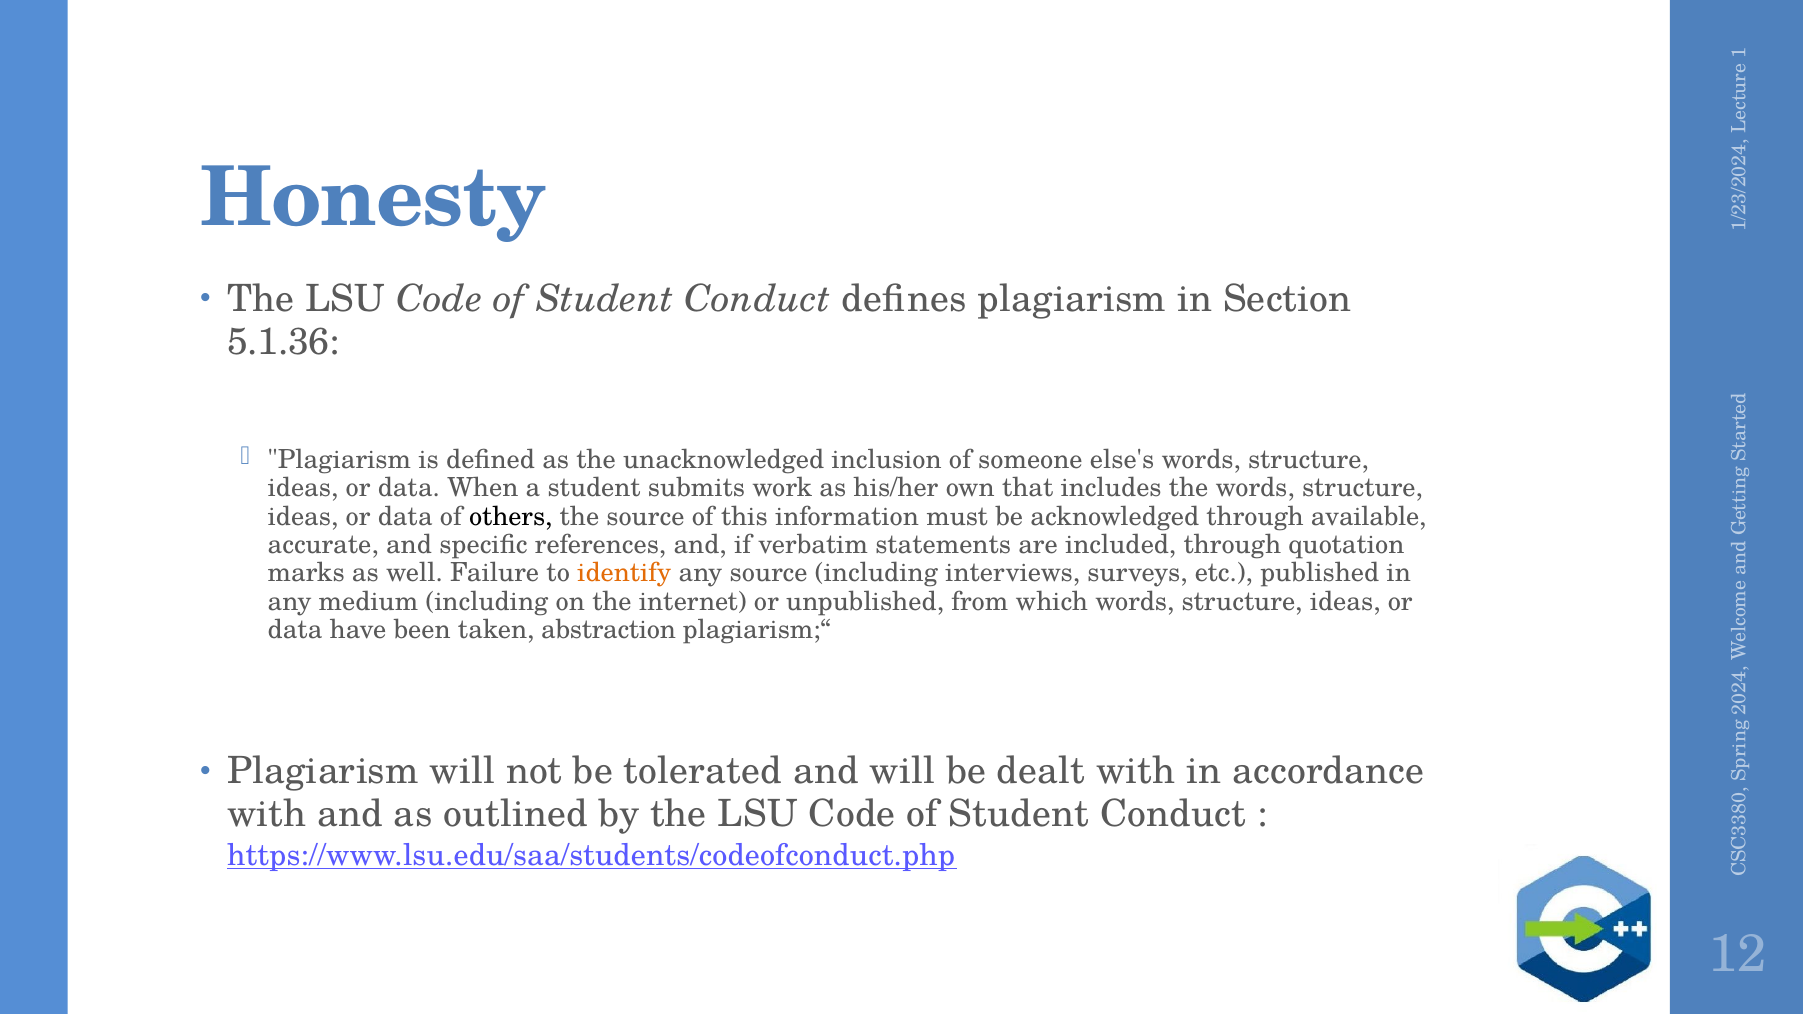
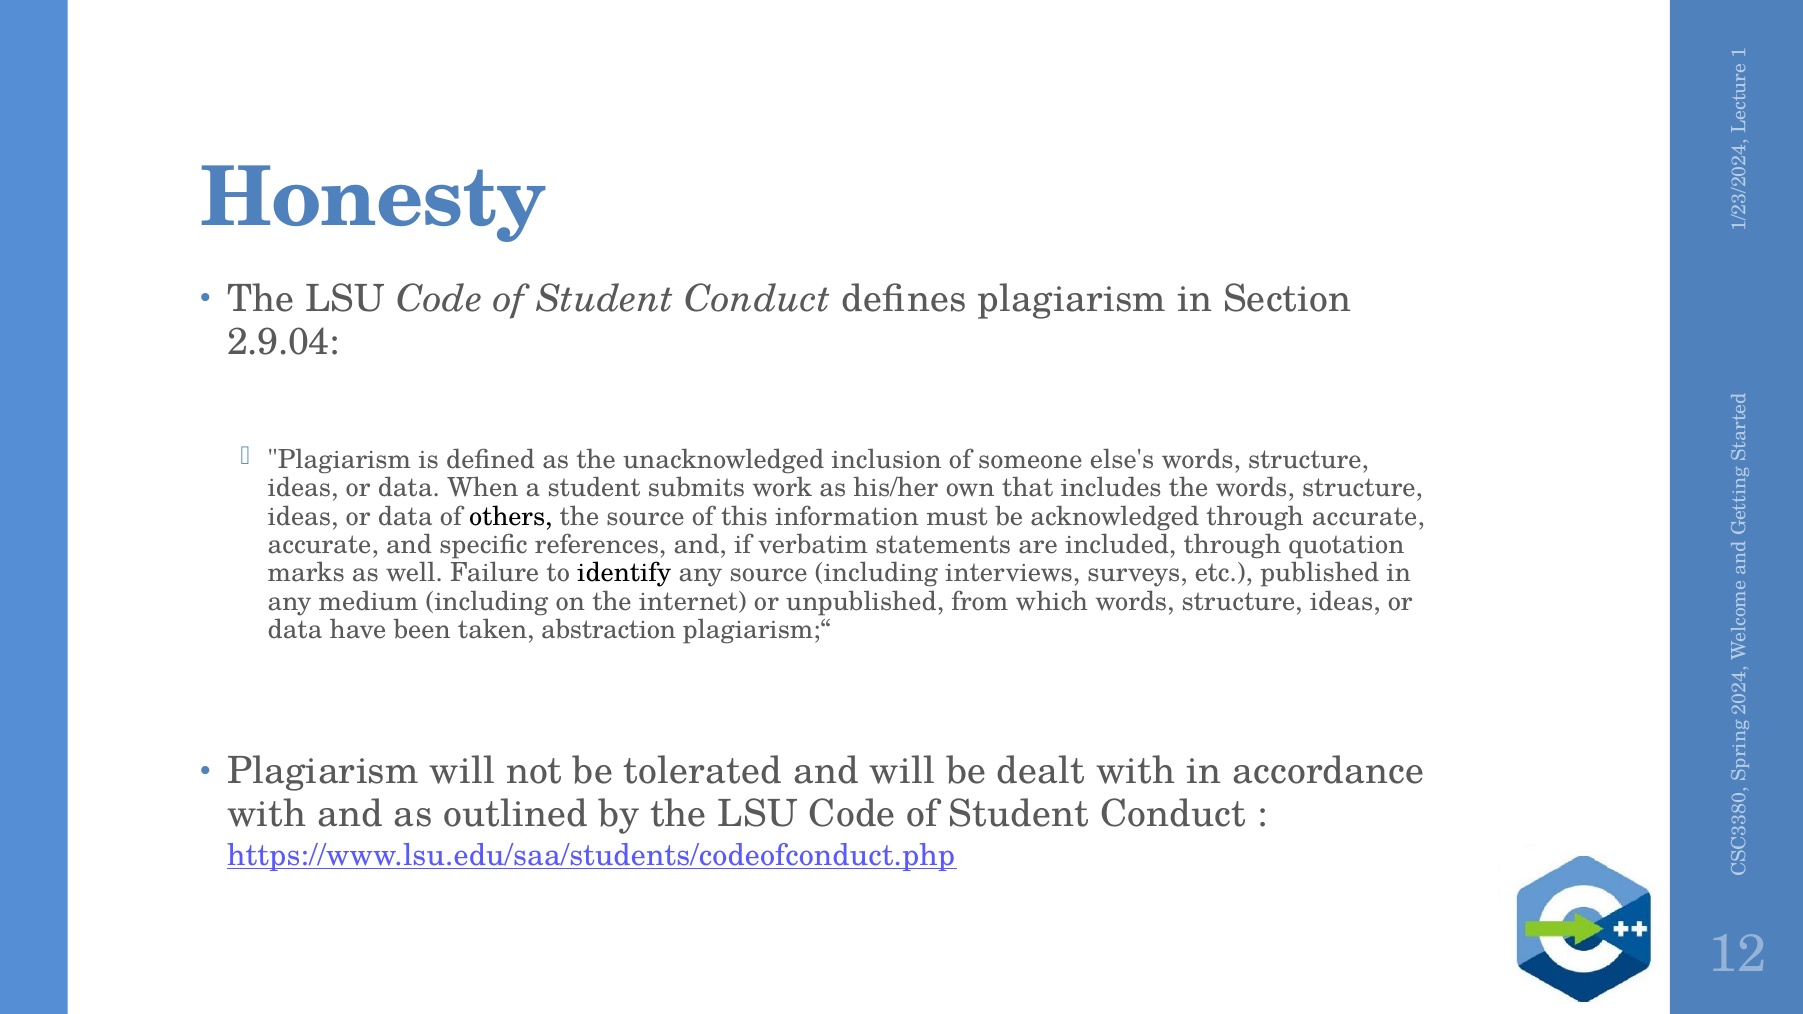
5.1.36: 5.1.36 -> 2.9.04
through available: available -> accurate
identify colour: orange -> black
